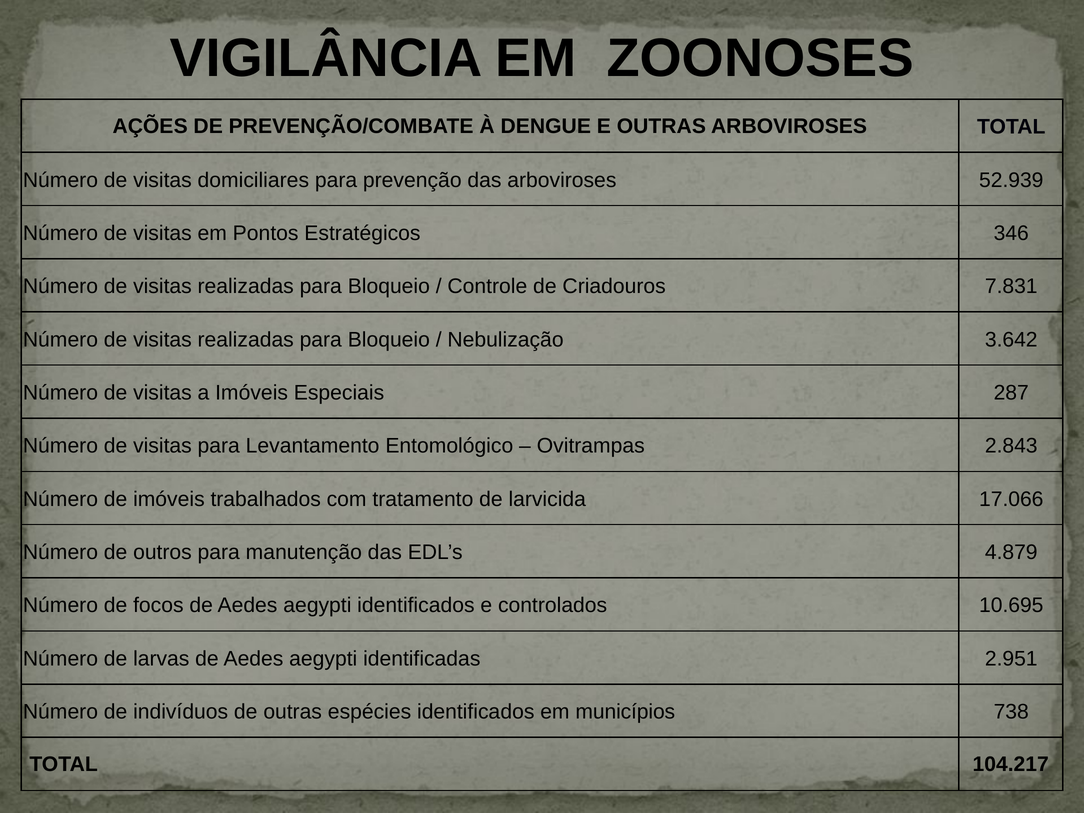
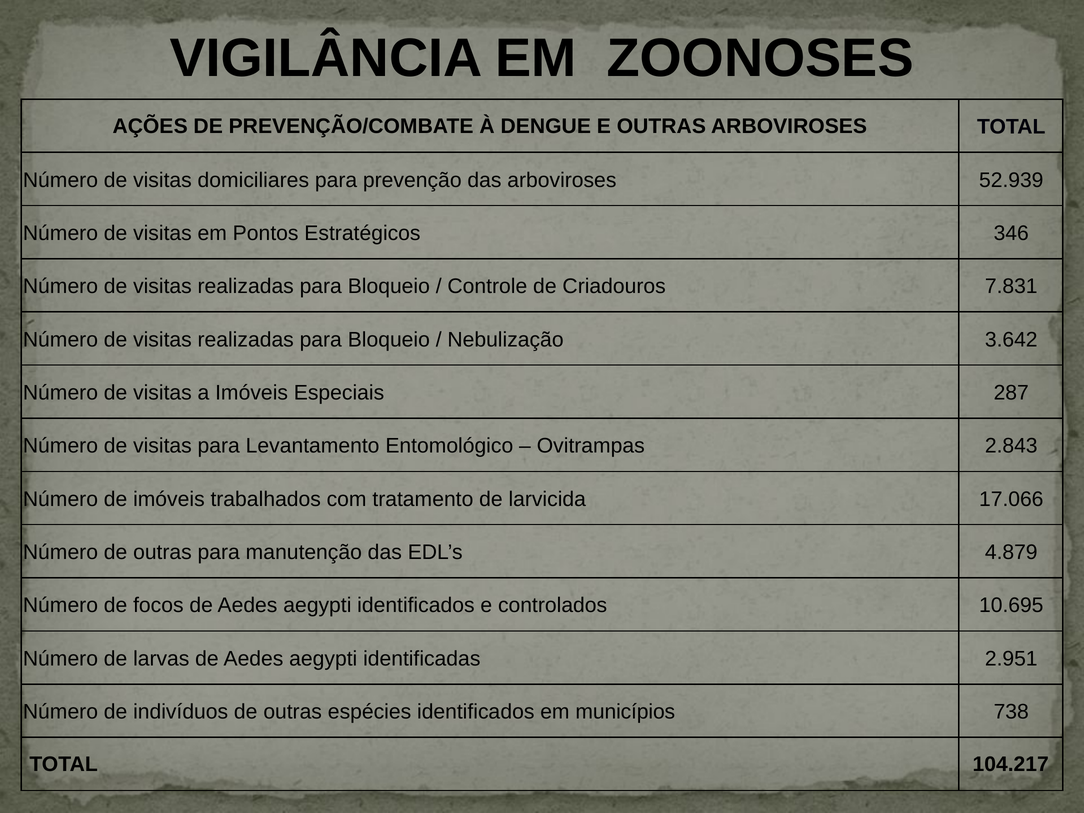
Número de outros: outros -> outras
